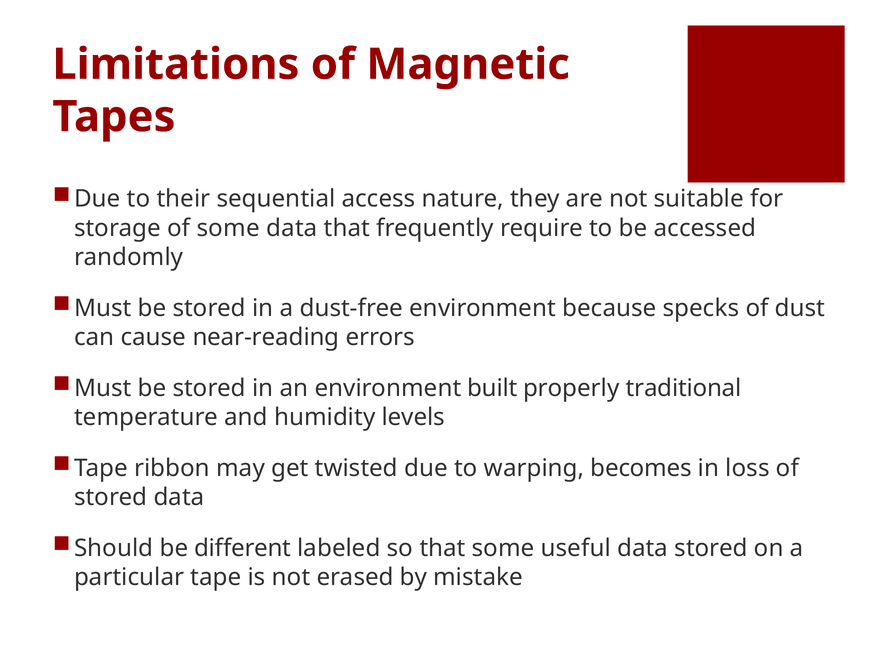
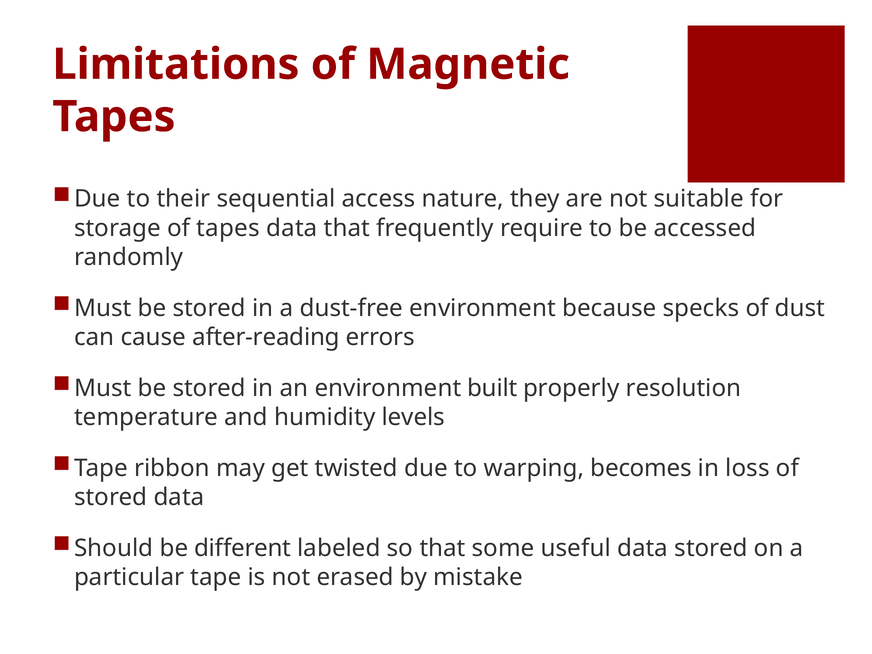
of some: some -> tapes
near-reading: near-reading -> after-reading
traditional: traditional -> resolution
